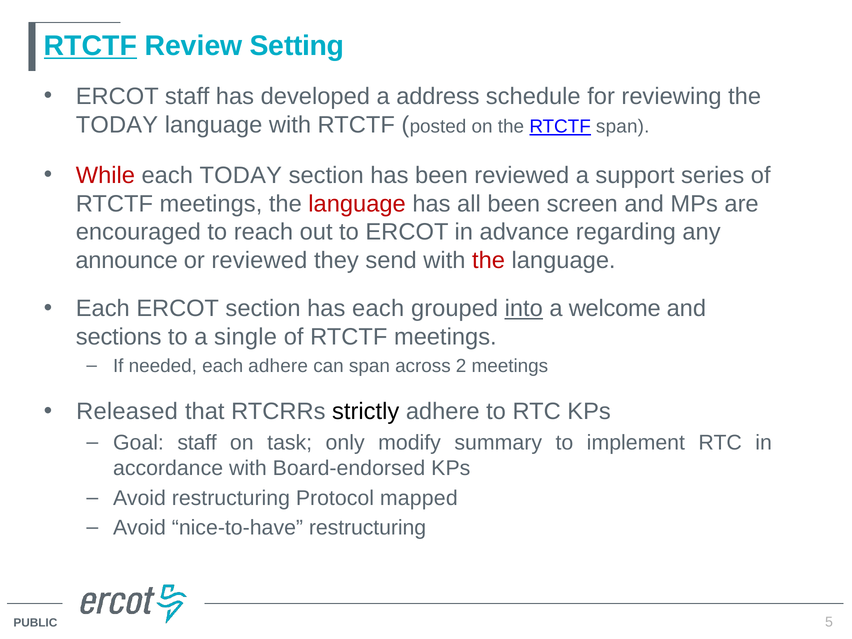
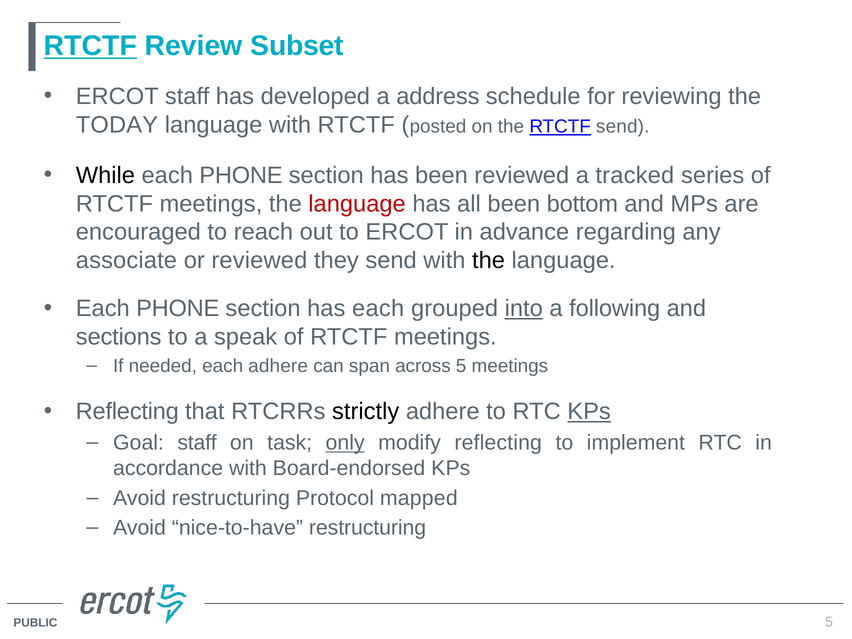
Setting: Setting -> Subset
RTCTF span: span -> send
While colour: red -> black
TODAY at (241, 175): TODAY -> PHONE
support: support -> tracked
screen: screen -> bottom
announce: announce -> associate
the at (489, 261) colour: red -> black
ERCOT at (178, 309): ERCOT -> PHONE
welcome: welcome -> following
single: single -> speak
across 2: 2 -> 5
Released at (127, 412): Released -> Reflecting
KPs at (589, 412) underline: none -> present
only underline: none -> present
modify summary: summary -> reflecting
